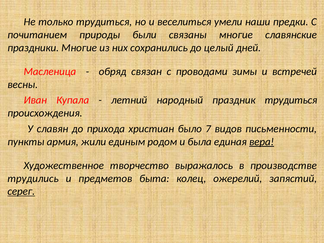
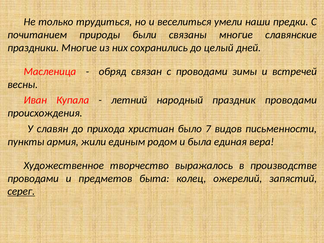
праздник трудиться: трудиться -> проводами
вера underline: present -> none
трудились at (33, 178): трудились -> проводами
